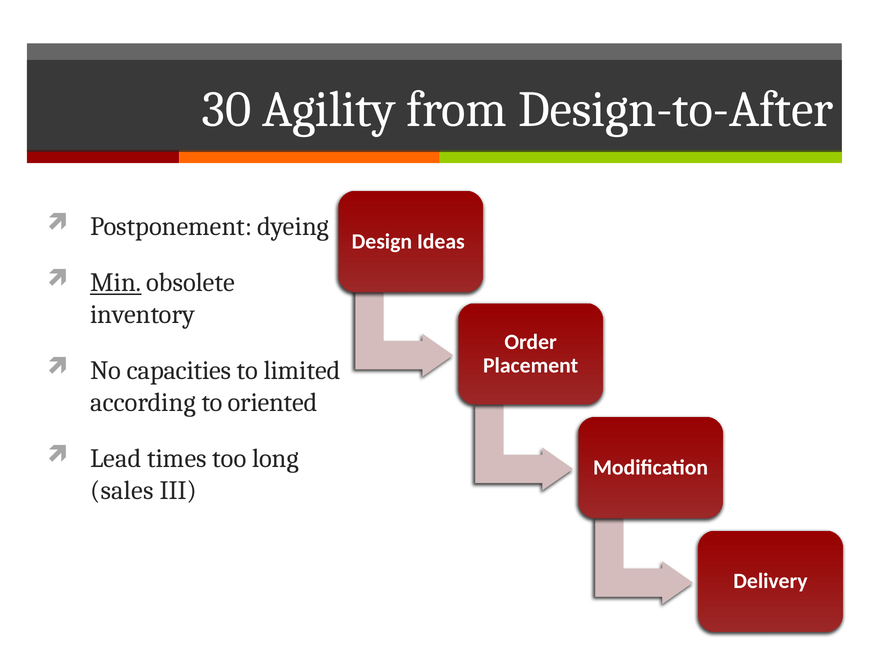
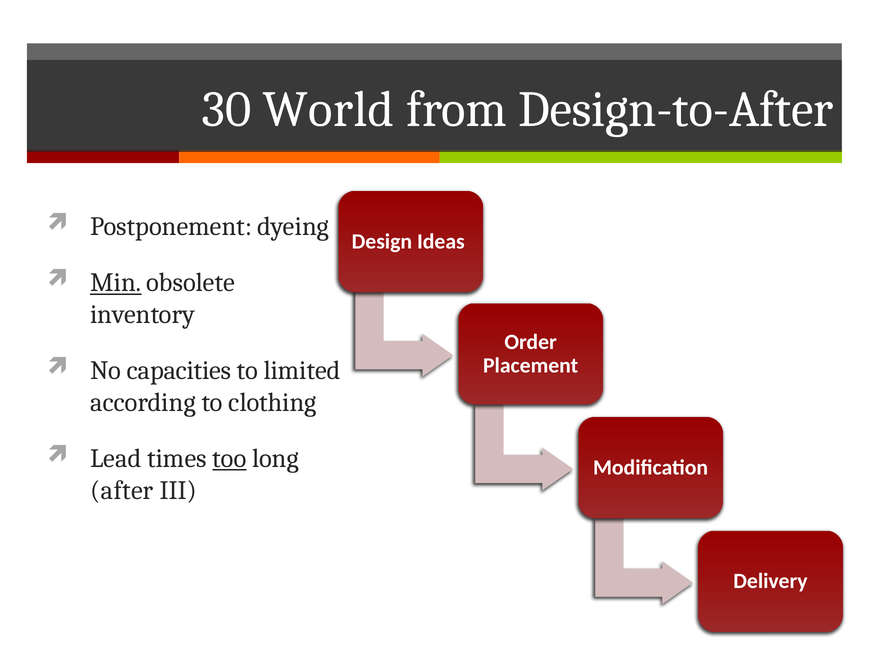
Agility: Agility -> World
oriented: oriented -> clothing
too underline: none -> present
sales: sales -> after
